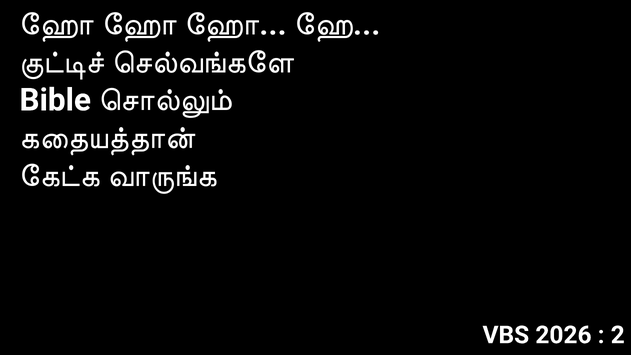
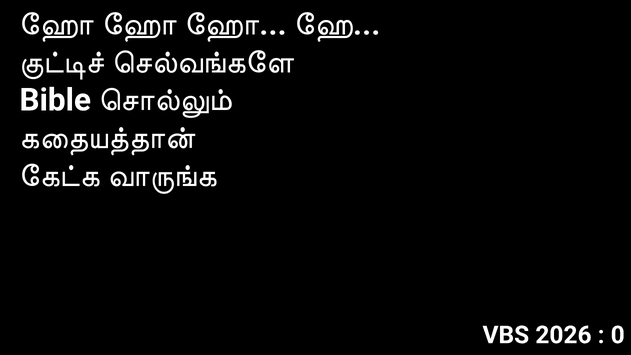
2: 2 -> 0
